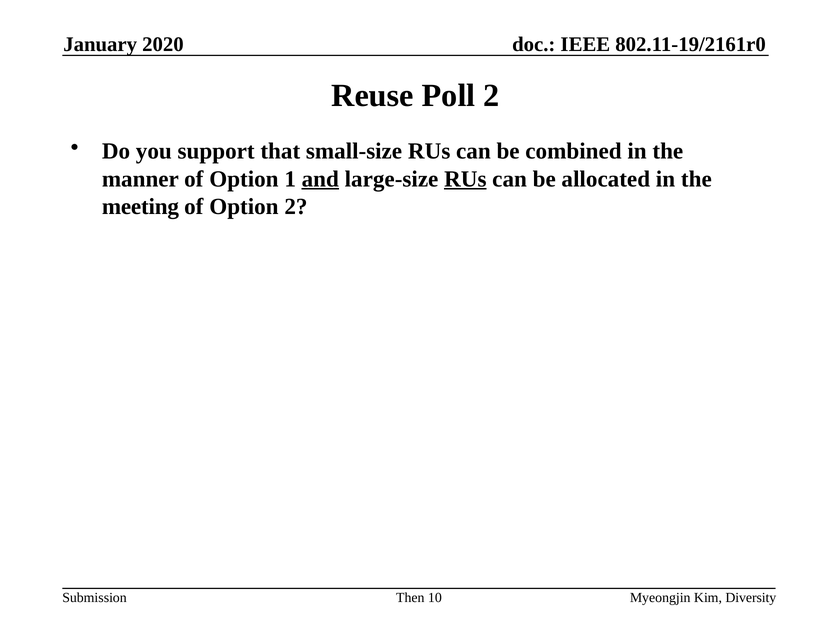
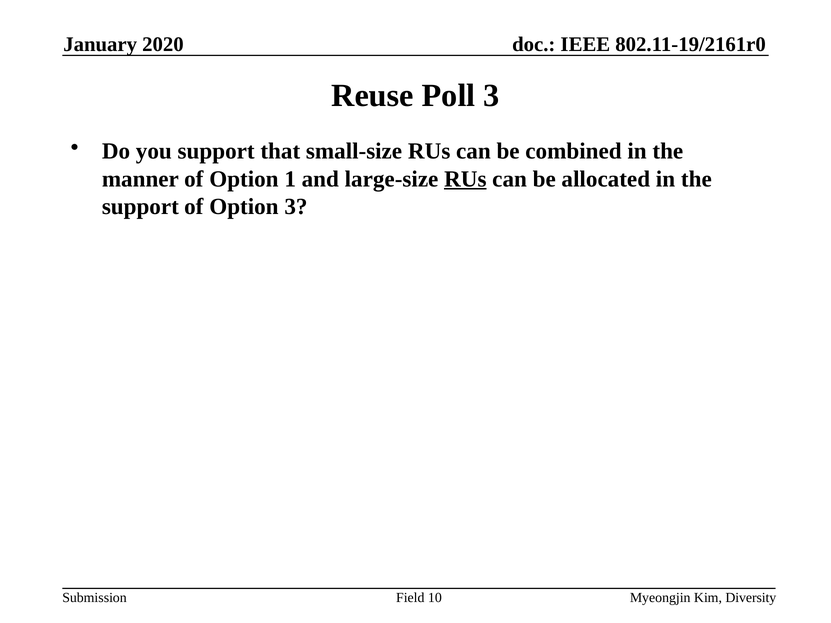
Poll 2: 2 -> 3
and underline: present -> none
meeting at (140, 207): meeting -> support
Option 2: 2 -> 3
Then: Then -> Field
